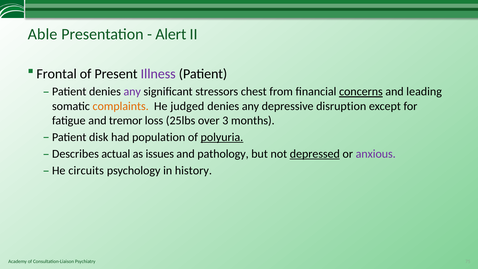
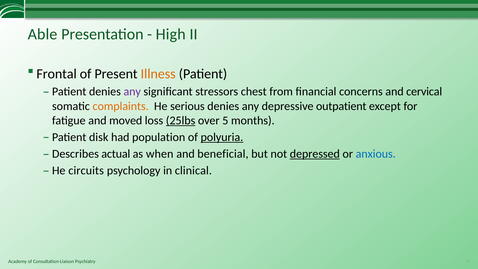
Alert: Alert -> High
Illness colour: purple -> orange
concerns underline: present -> none
leading: leading -> cervical
judged: judged -> serious
disruption: disruption -> outpatient
tremor: tremor -> moved
25lbs underline: none -> present
3: 3 -> 5
issues: issues -> when
pathology: pathology -> beneficial
anxious colour: purple -> blue
history: history -> clinical
